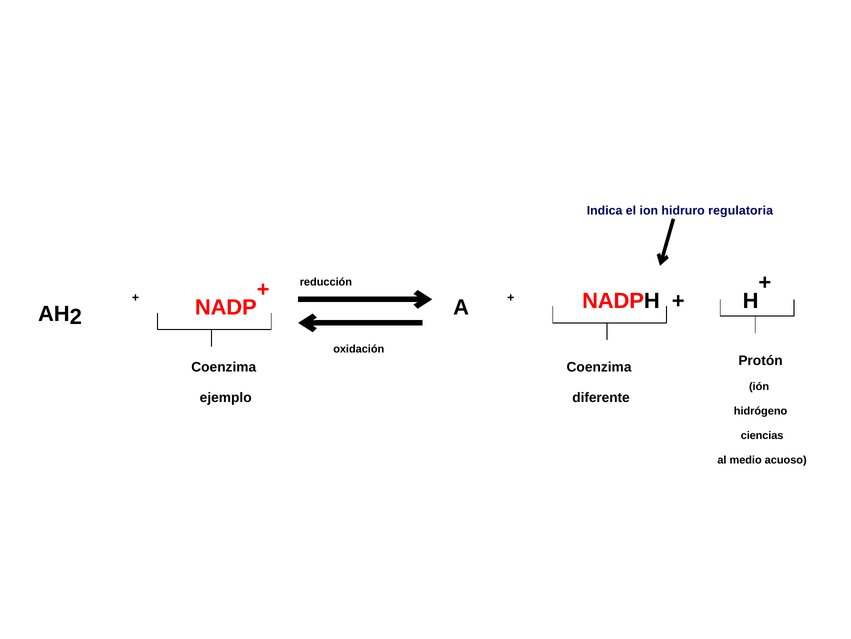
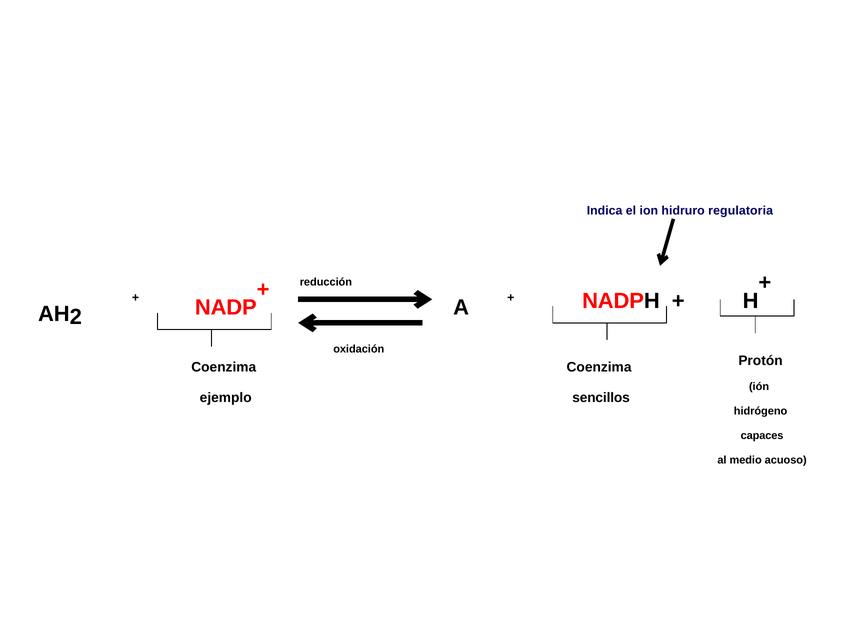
diferente: diferente -> sencillos
ciencias: ciencias -> capaces
